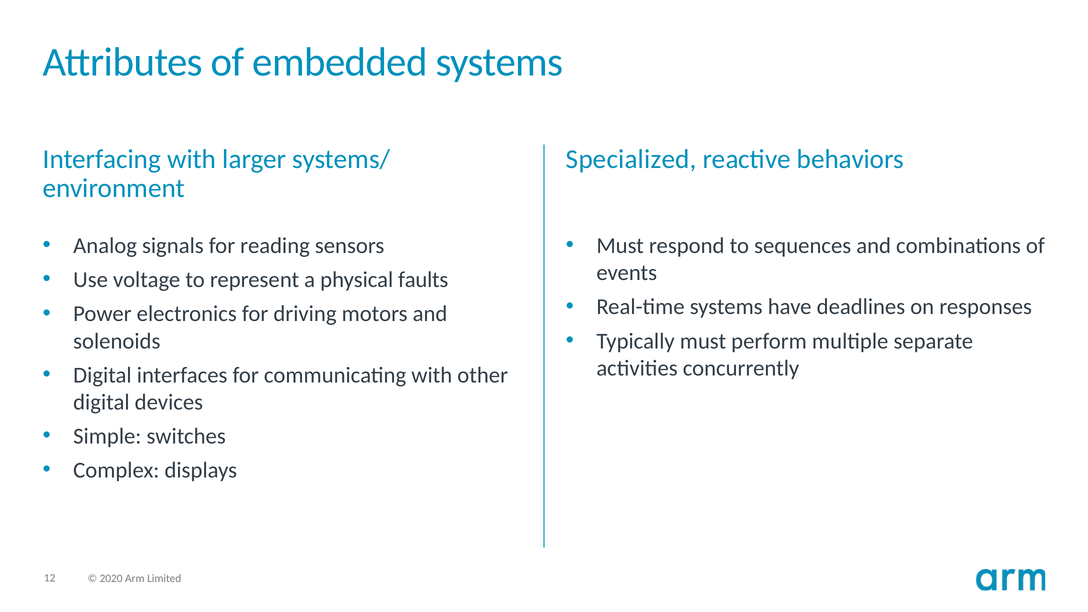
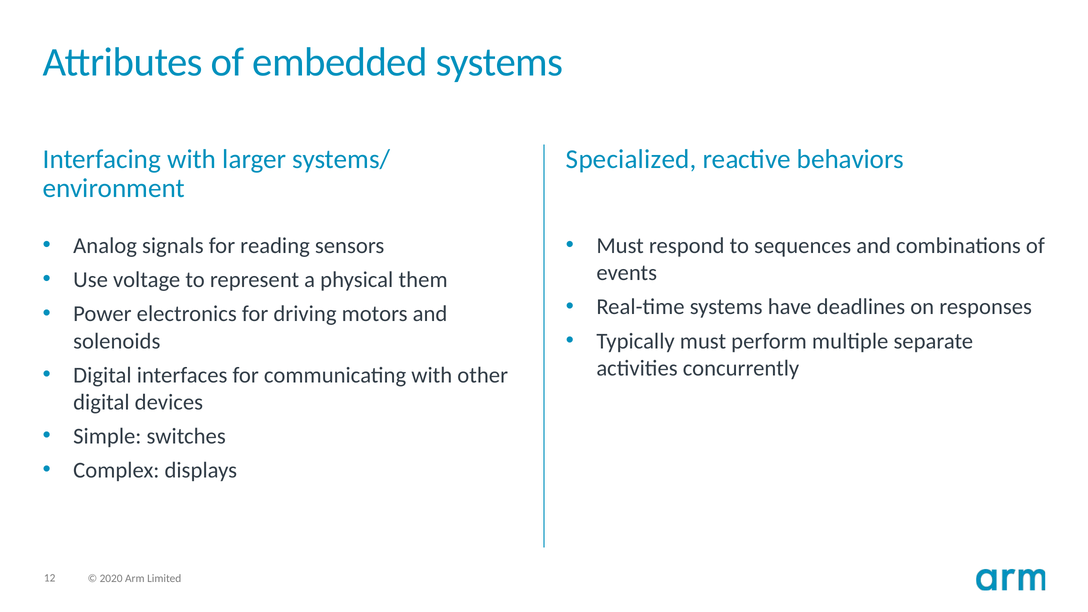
faults: faults -> them
